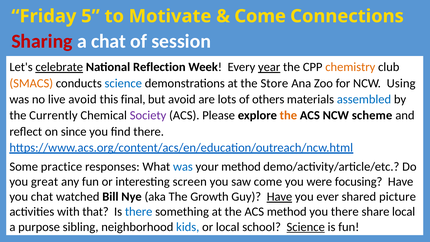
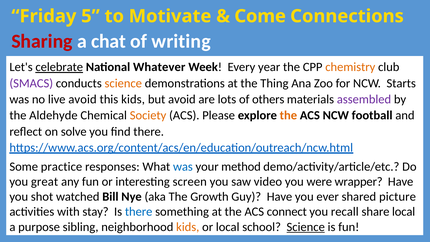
session: session -> writing
Reflection: Reflection -> Whatever
year underline: present -> none
SMACS colour: orange -> purple
science at (123, 83) colour: blue -> orange
Store: Store -> Thing
Using: Using -> Starts
this final: final -> kids
assembled colour: blue -> purple
Currently: Currently -> Aldehyde
Society colour: purple -> orange
scheme: scheme -> football
since: since -> solve
saw come: come -> video
focusing: focusing -> wrapper
you chat: chat -> shot
Have at (280, 197) underline: present -> none
that: that -> stay
ACS method: method -> connect
you there: there -> recall
kids at (188, 227) colour: blue -> orange
